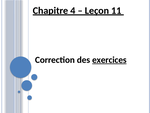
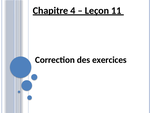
exercices underline: present -> none
